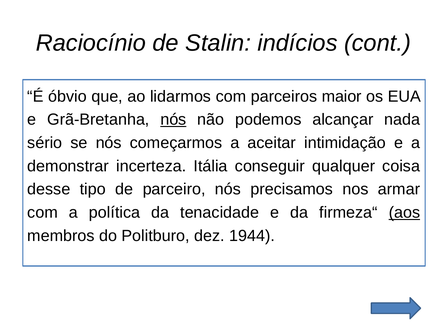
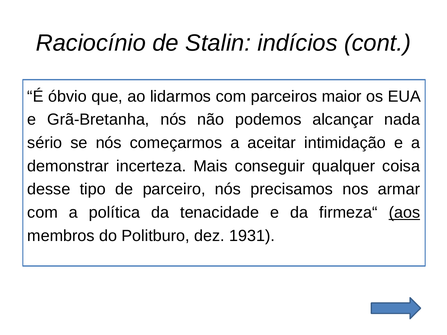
nós at (173, 120) underline: present -> none
Itália: Itália -> Mais
1944: 1944 -> 1931
